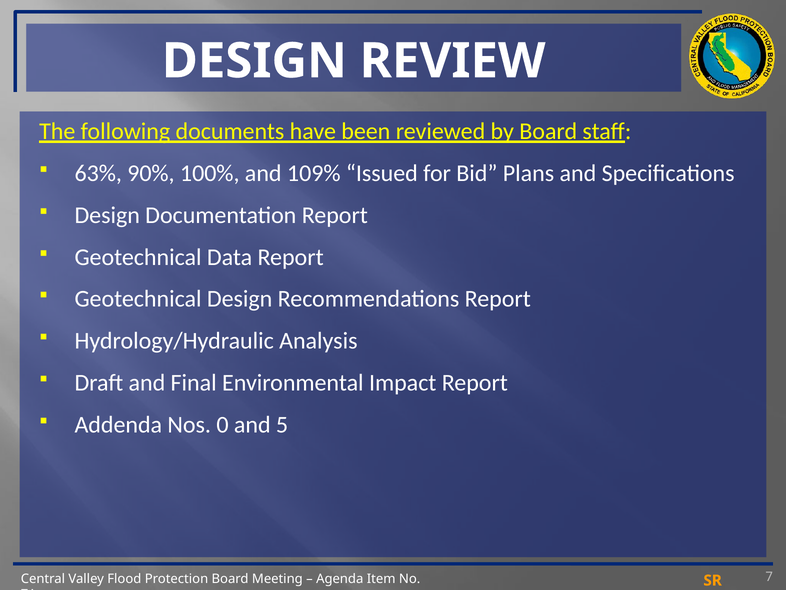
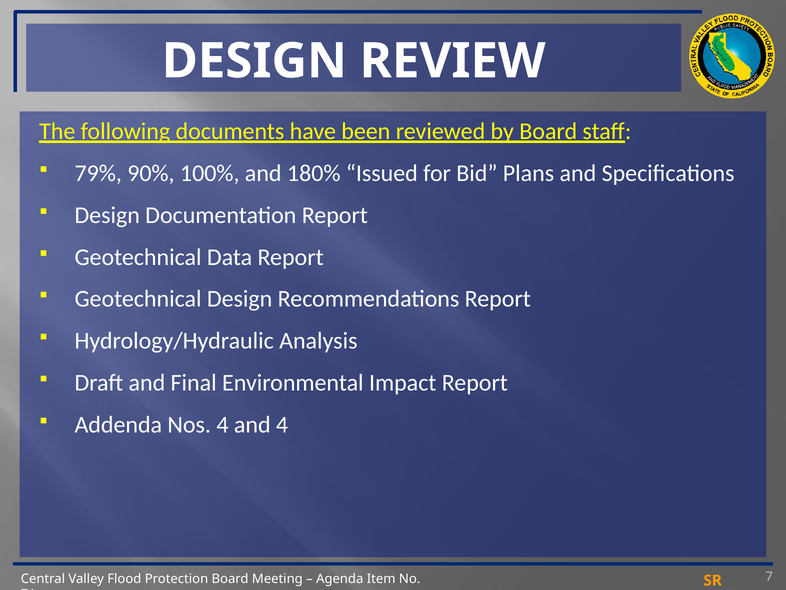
63%: 63% -> 79%
109%: 109% -> 180%
Nos 0: 0 -> 4
and 5: 5 -> 4
